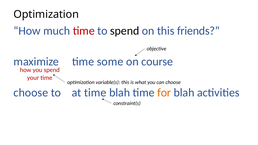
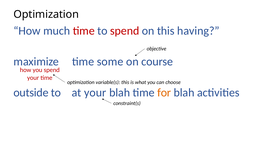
spend at (125, 31) colour: black -> red
friends: friends -> having
choose at (31, 93): choose -> outside
at time: time -> your
